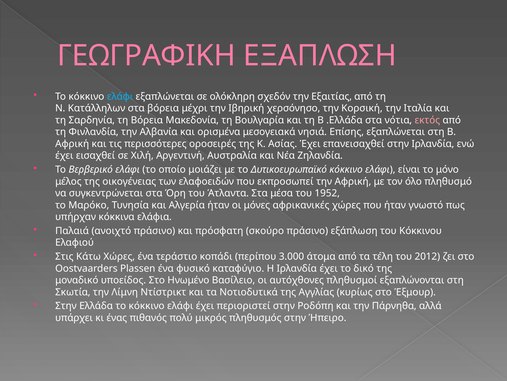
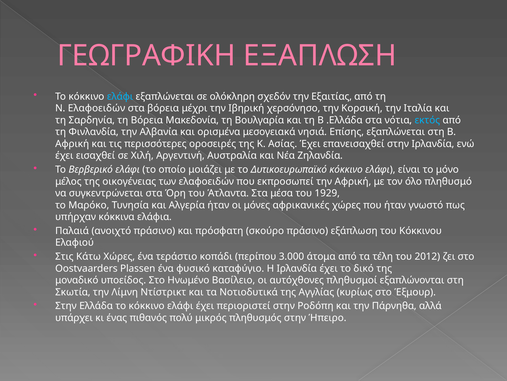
Ν Κατάλληλων: Κατάλληλων -> Ελαφοειδών
εκτός colour: pink -> light blue
1952: 1952 -> 1929
